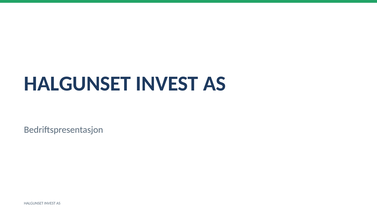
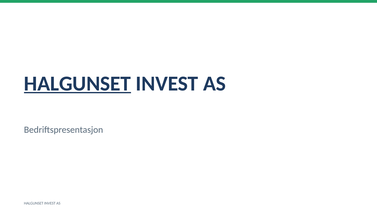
HALGUNSET at (77, 84) underline: none -> present
